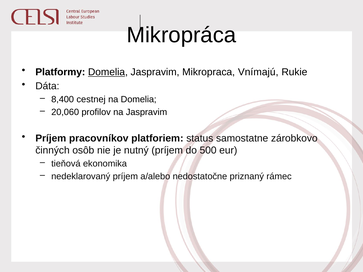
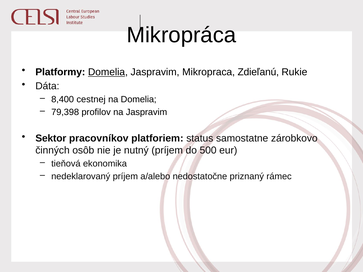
Vnímajú: Vnímajú -> Zdieľanú
20,060: 20,060 -> 79,398
Príjem at (51, 138): Príjem -> Sektor
